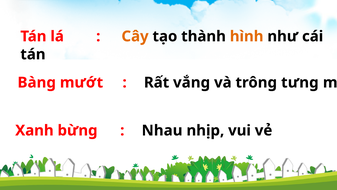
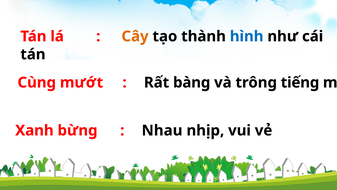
hình colour: orange -> blue
Bàng: Bàng -> Cùng
vắng: vắng -> bàng
tưng: tưng -> tiếng
